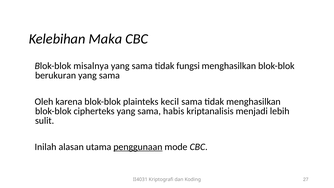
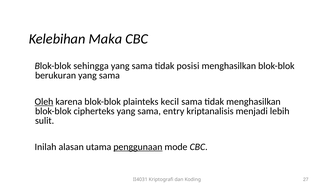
misalnya: misalnya -> sehingga
fungsi: fungsi -> posisi
Oleh underline: none -> present
habis: habis -> entry
